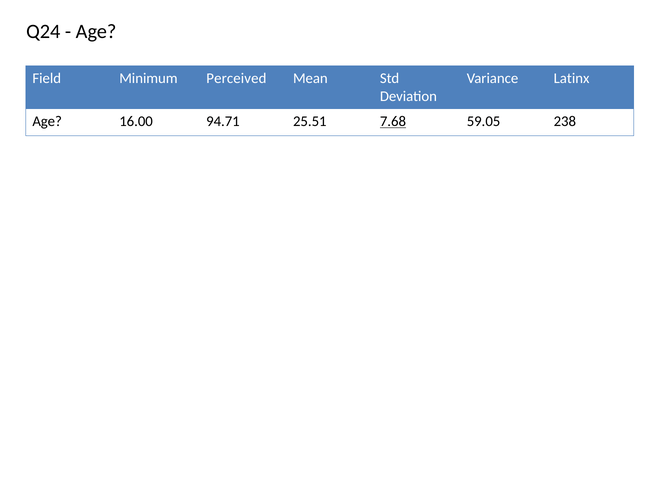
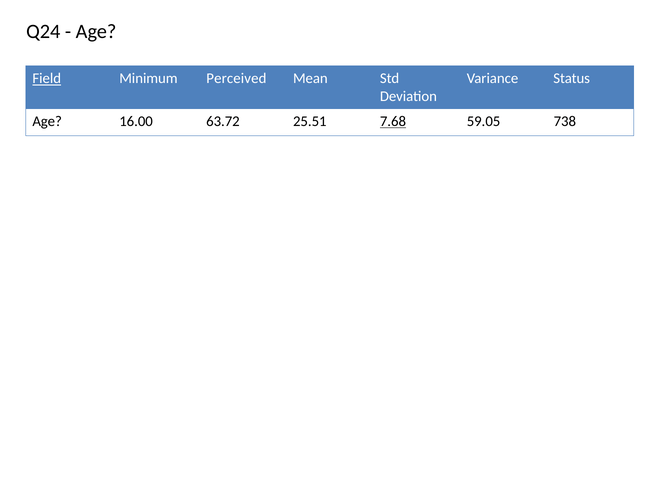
Field underline: none -> present
Latinx: Latinx -> Status
94.71: 94.71 -> 63.72
238: 238 -> 738
